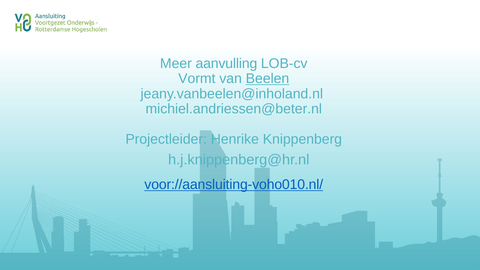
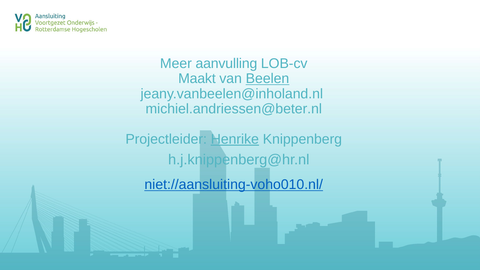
Vormt: Vormt -> Maakt
Henrike underline: none -> present
voor://aansluiting-voho010.nl/: voor://aansluiting-voho010.nl/ -> niet://aansluiting-voho010.nl/
